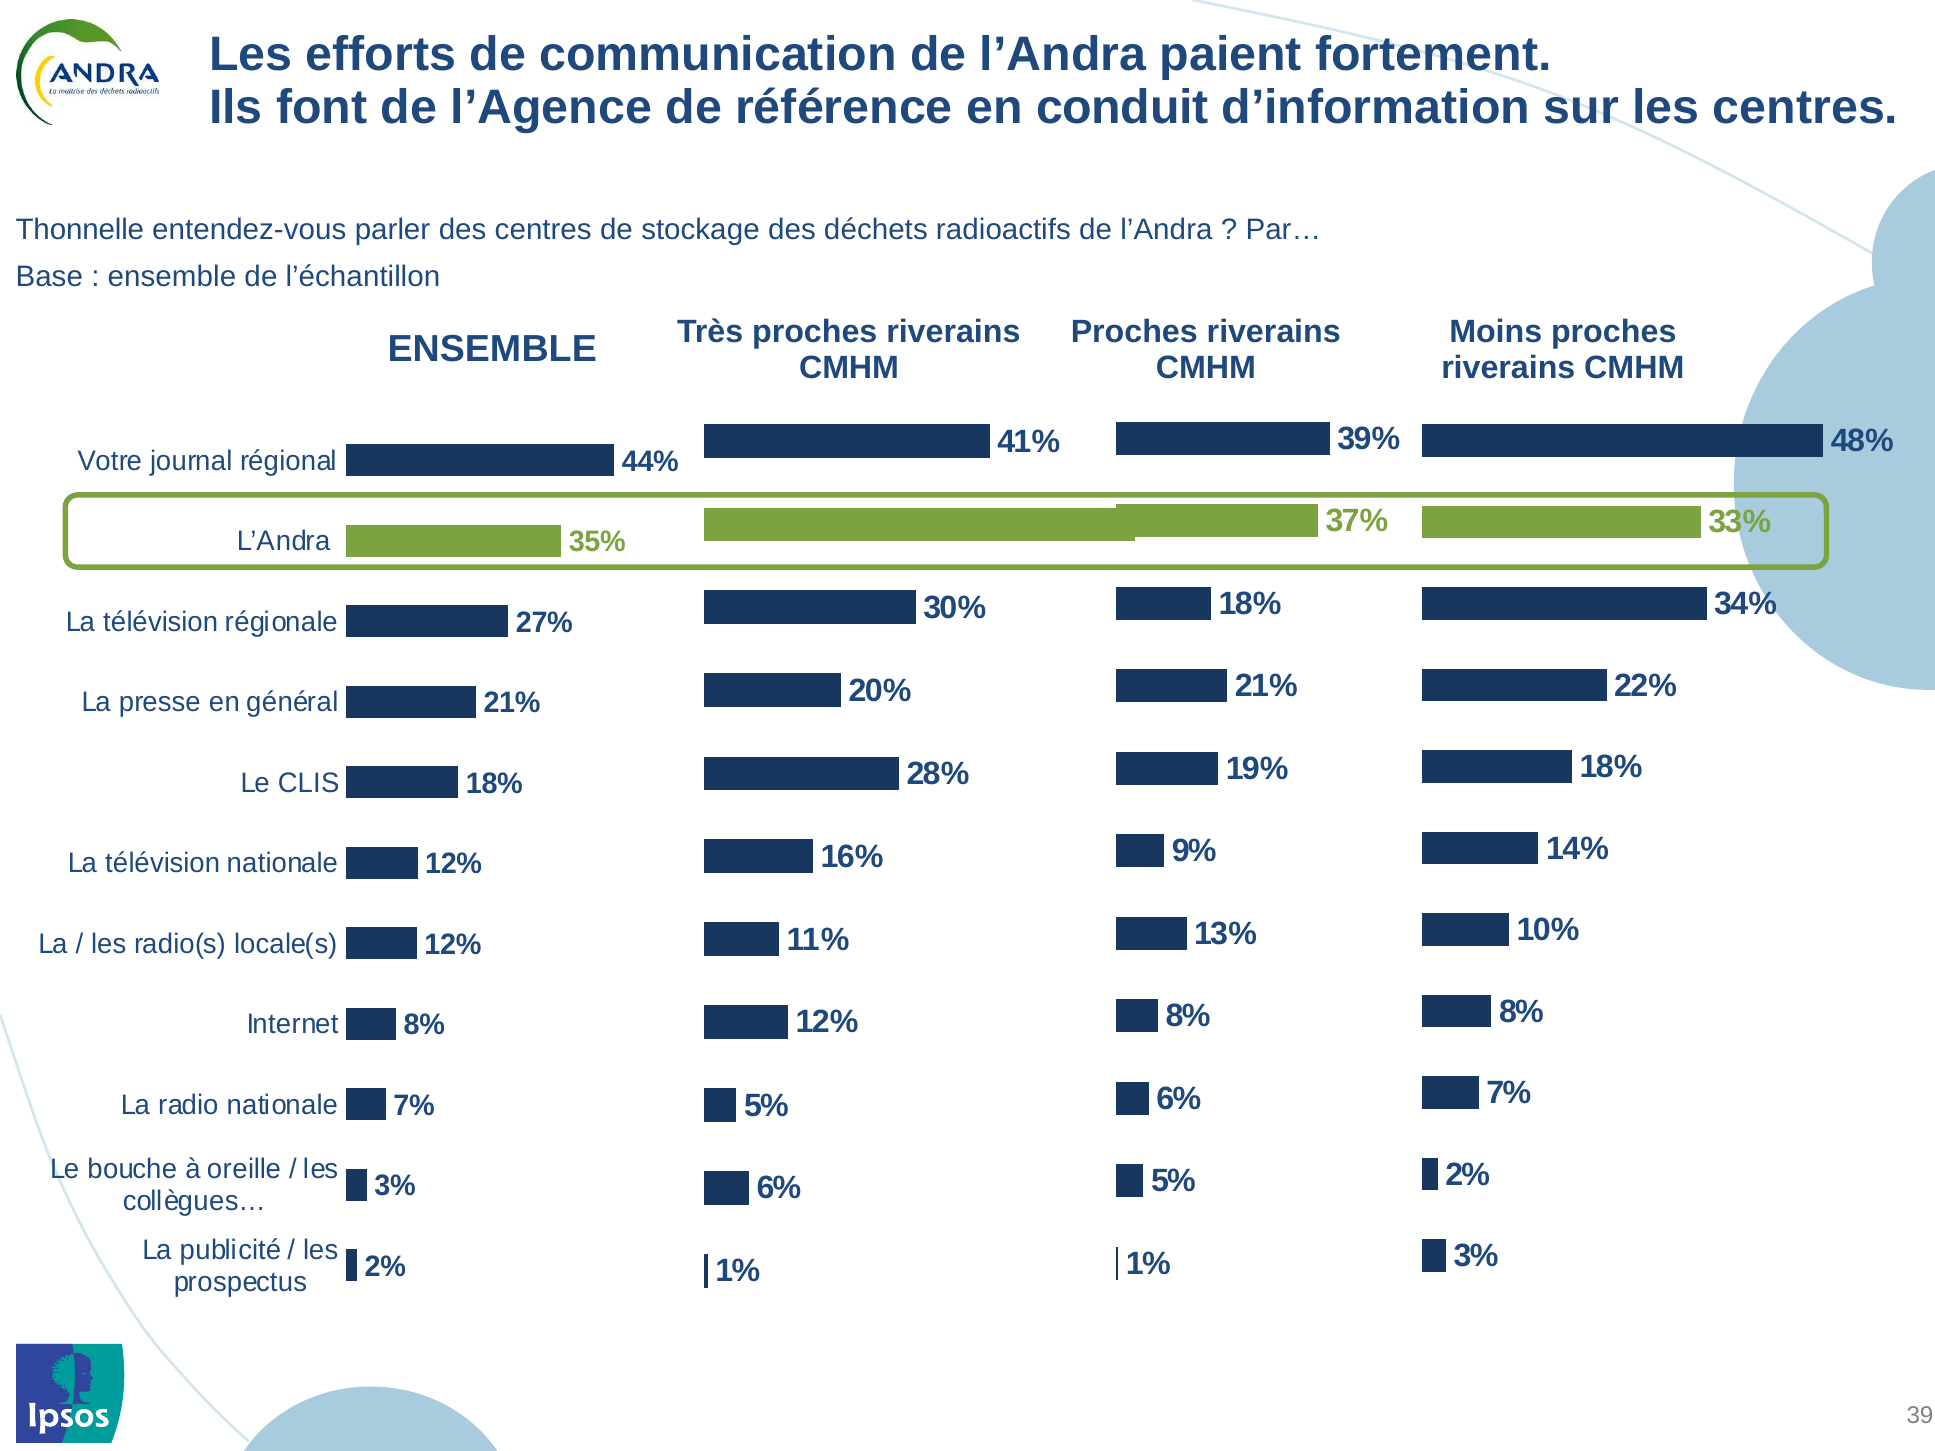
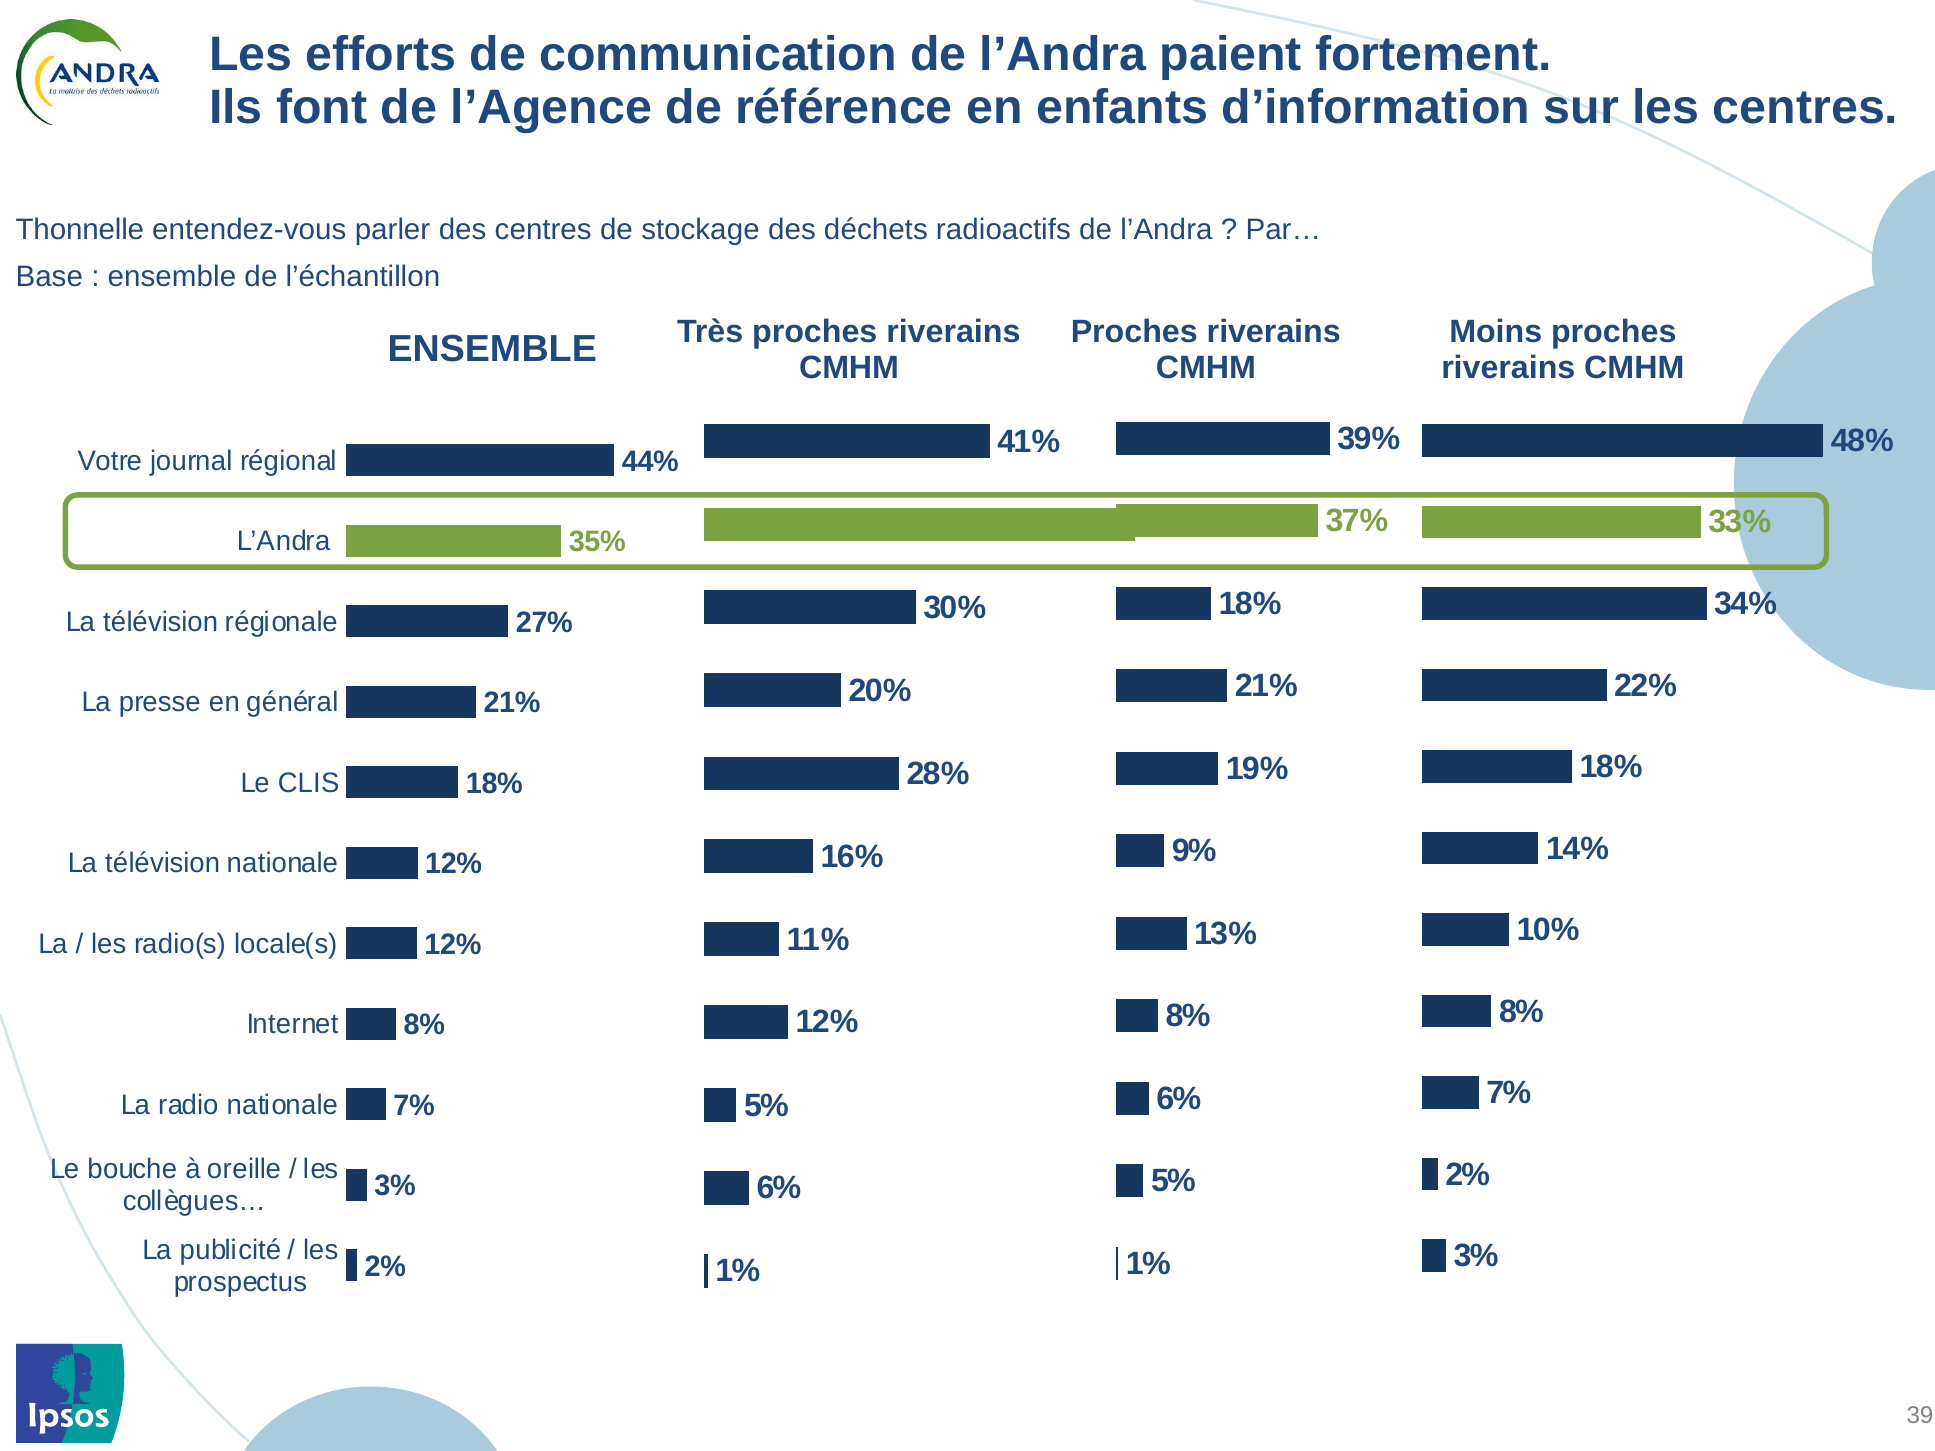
conduit: conduit -> enfants
